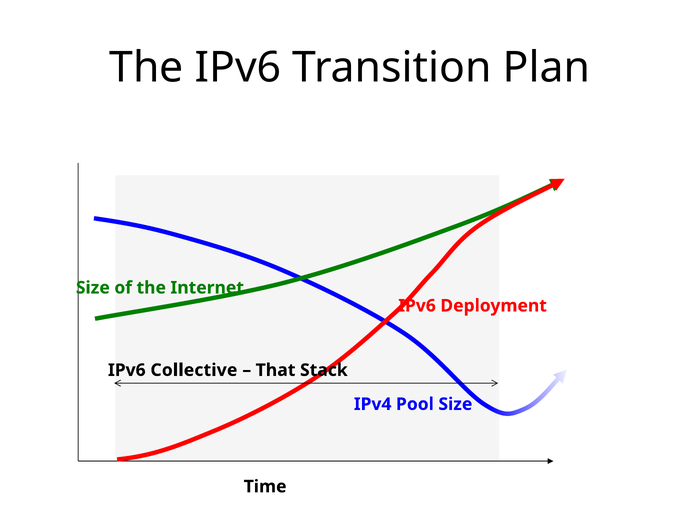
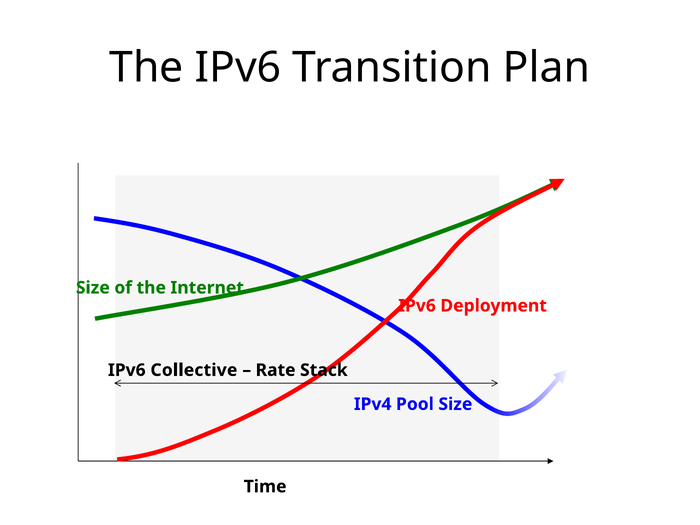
That: That -> Rate
